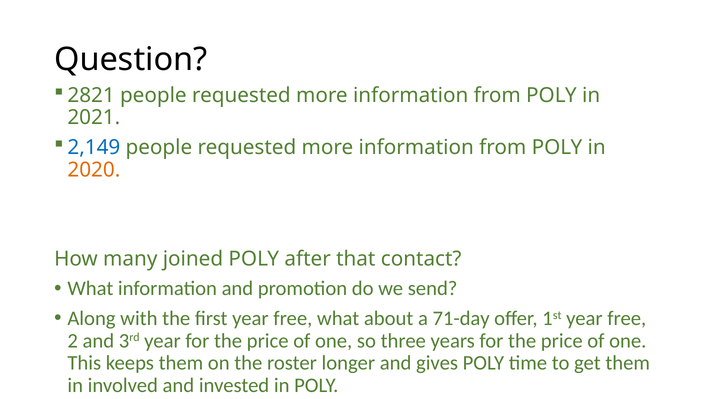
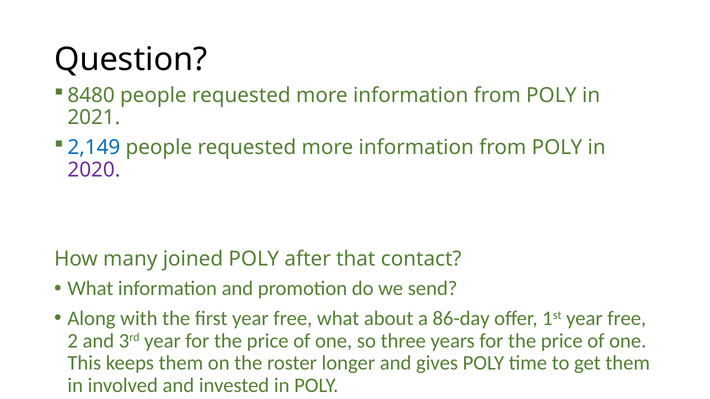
2821: 2821 -> 8480
2020 colour: orange -> purple
71-day: 71-day -> 86-day
